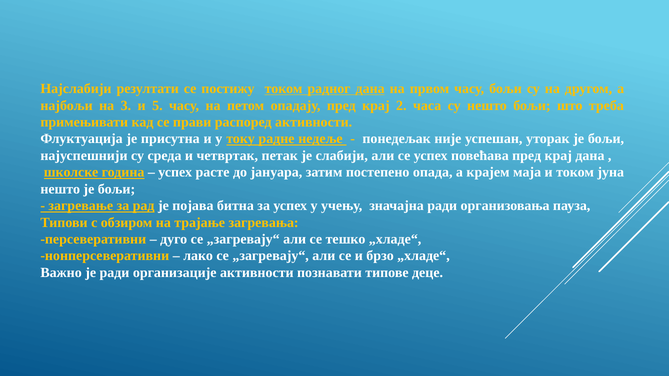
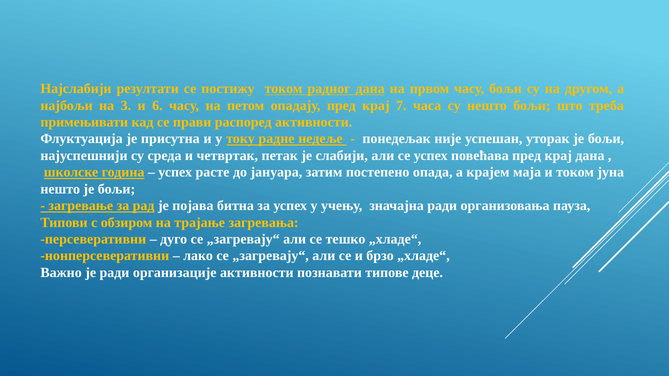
5: 5 -> 6
2: 2 -> 7
